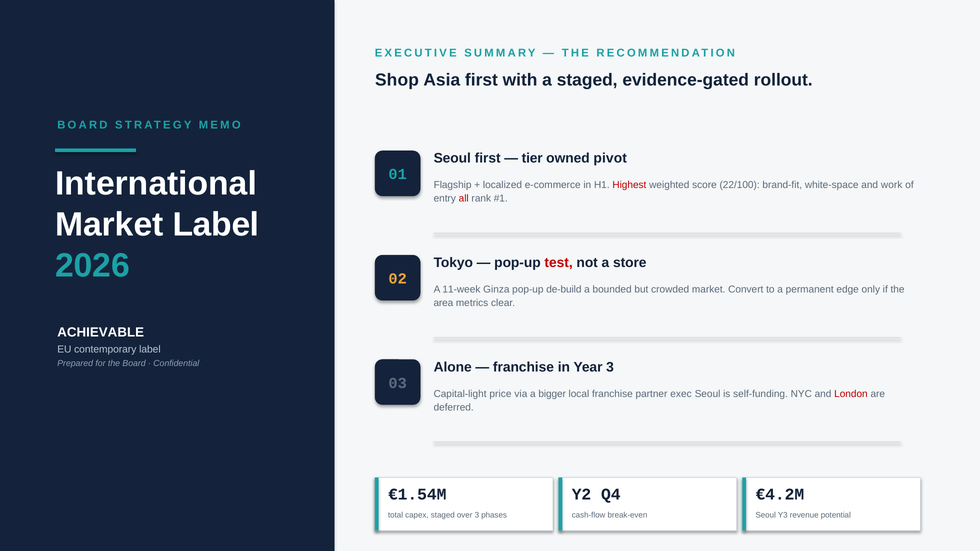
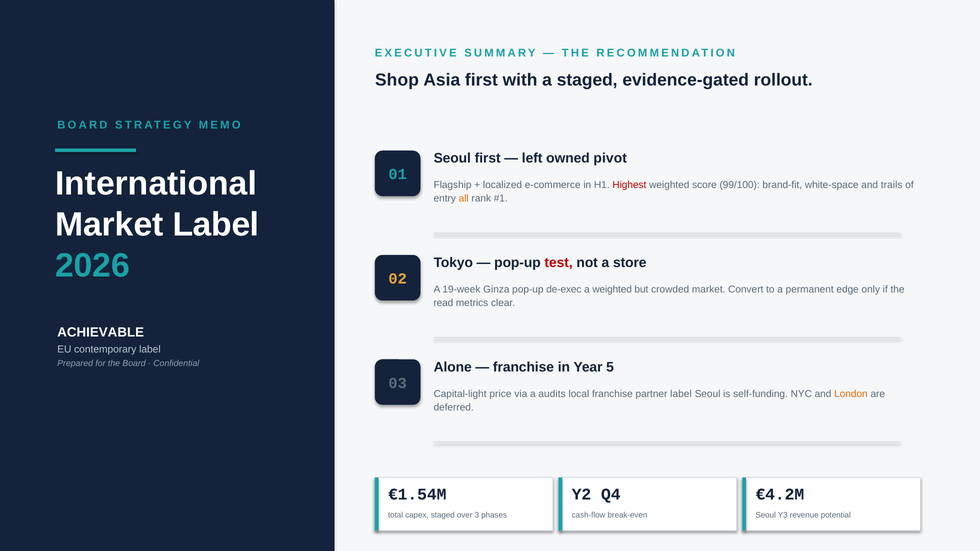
tier: tier -> left
22/100: 22/100 -> 99/100
work: work -> trails
all colour: red -> orange
11-week: 11-week -> 19-week
de-build: de-build -> de-exec
a bounded: bounded -> weighted
area: area -> read
Year 3: 3 -> 5
bigger: bigger -> audits
partner exec: exec -> label
London colour: red -> orange
